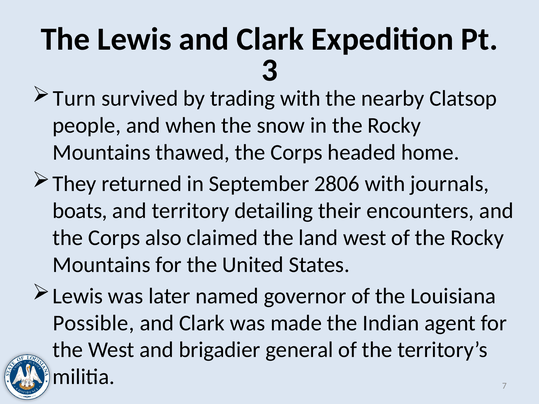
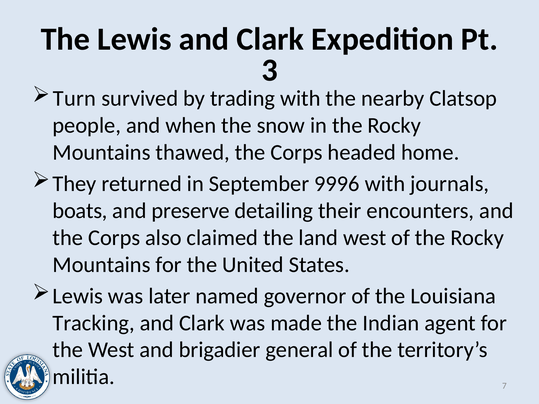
2806: 2806 -> 9996
territory: territory -> preserve
Possible: Possible -> Tracking
